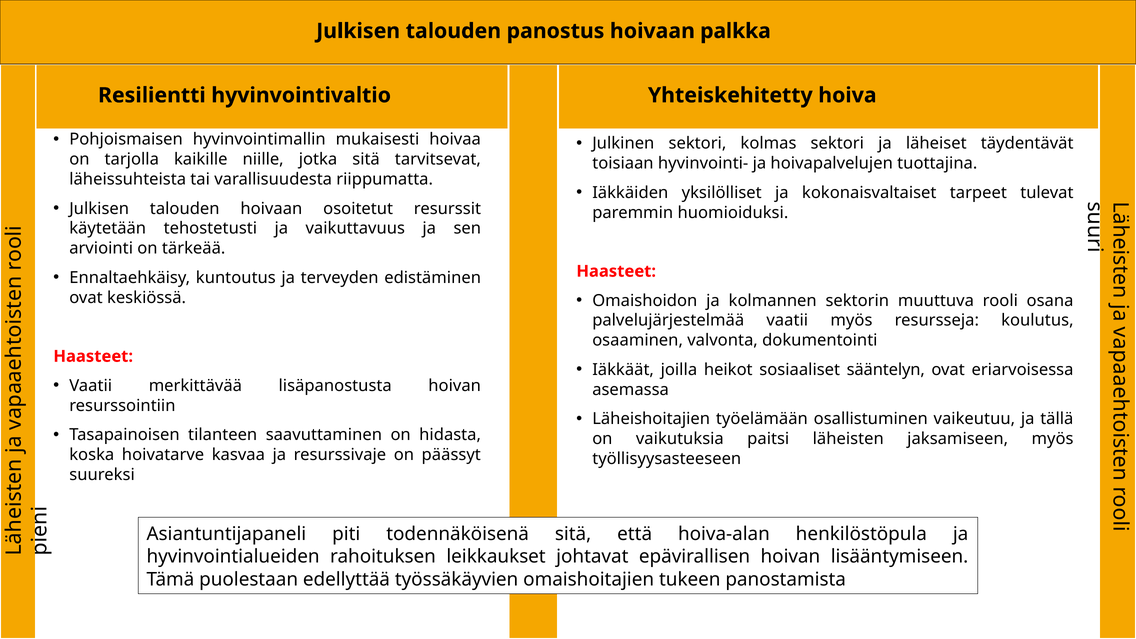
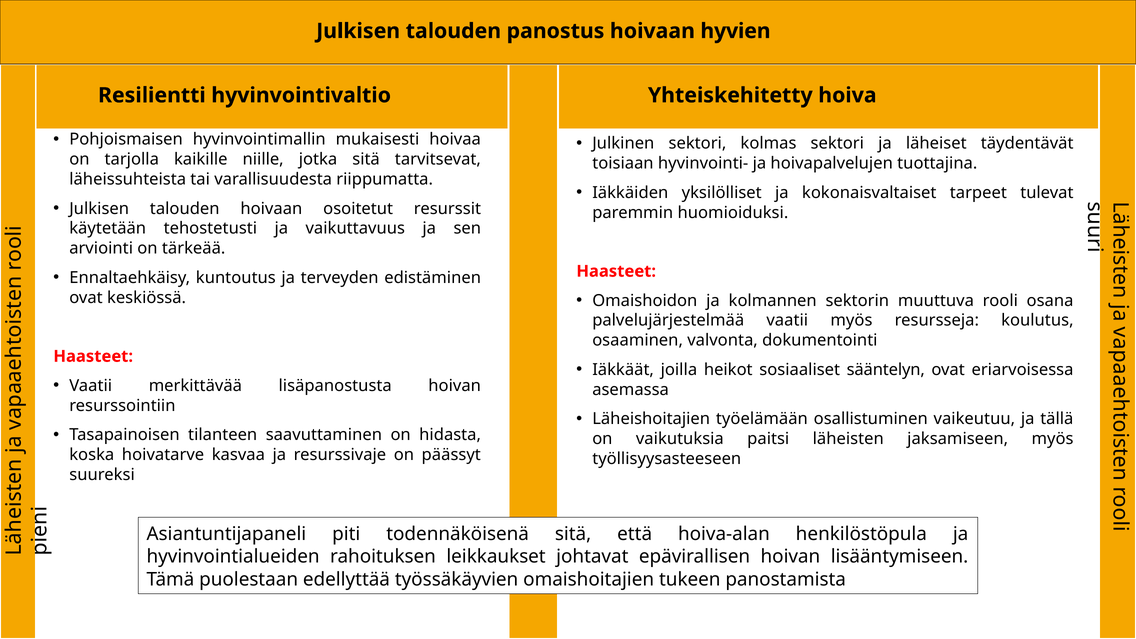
palkka: palkka -> hyvien
